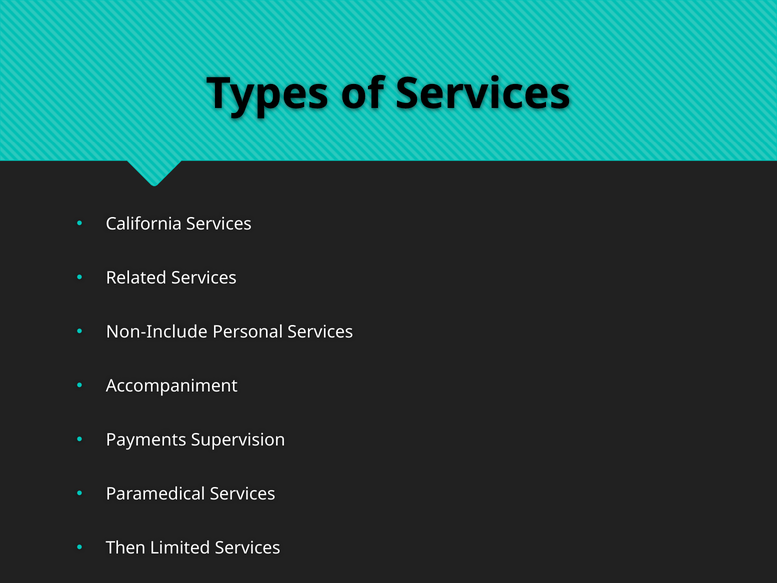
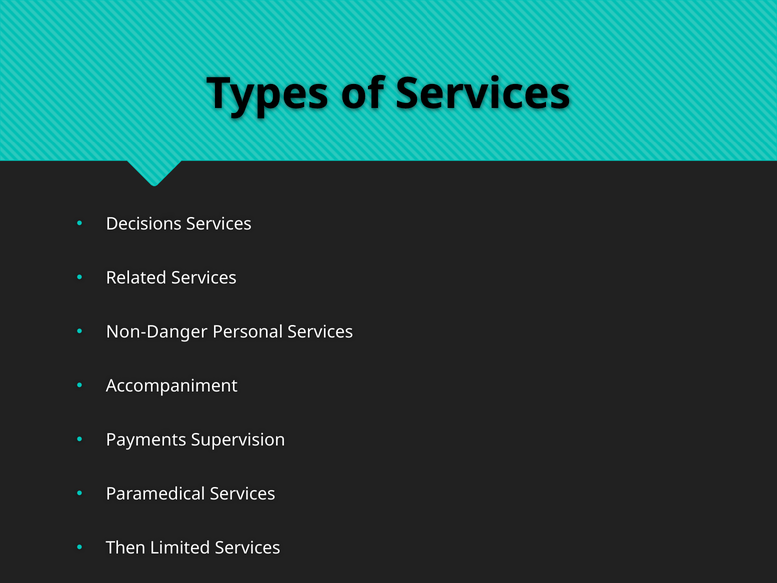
California: California -> Decisions
Non-Include: Non-Include -> Non-Danger
